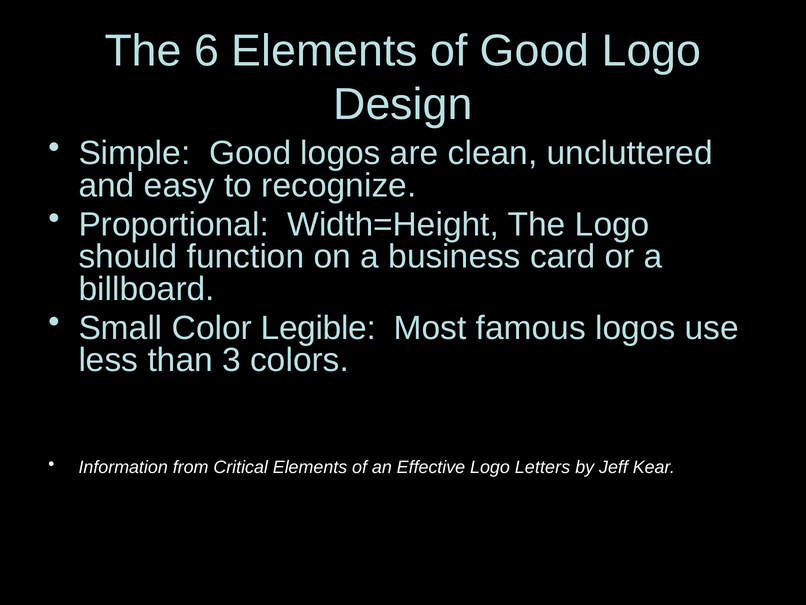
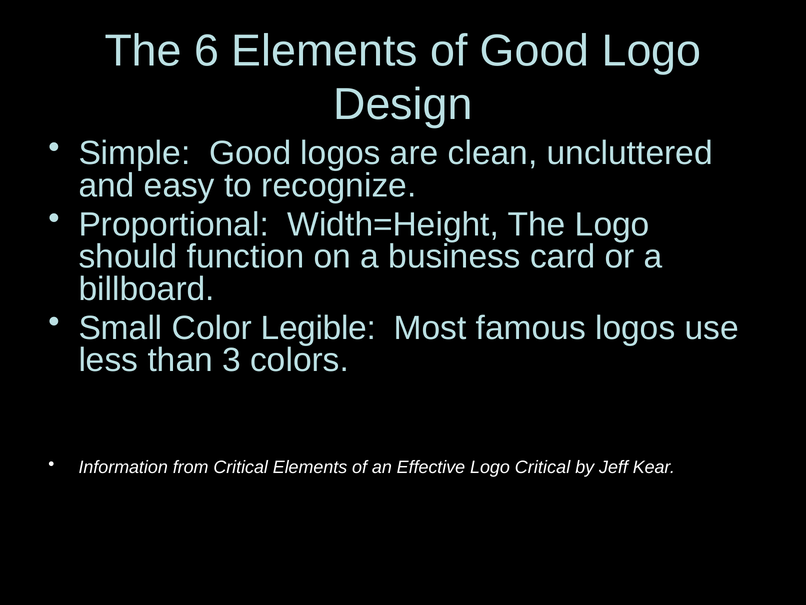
Logo Letters: Letters -> Critical
